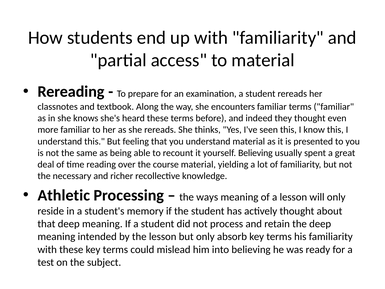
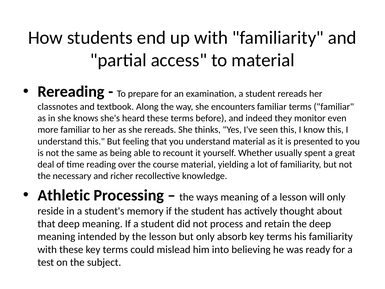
they thought: thought -> monitor
yourself Believing: Believing -> Whether
